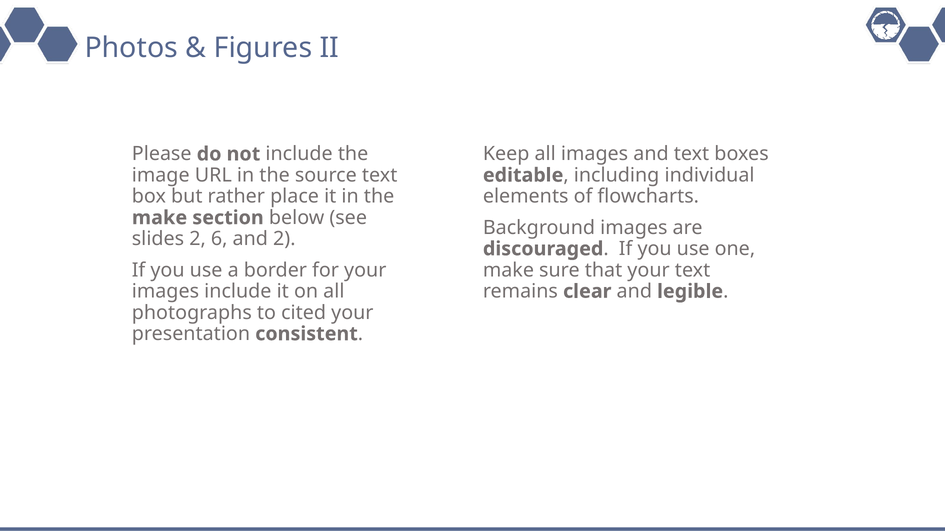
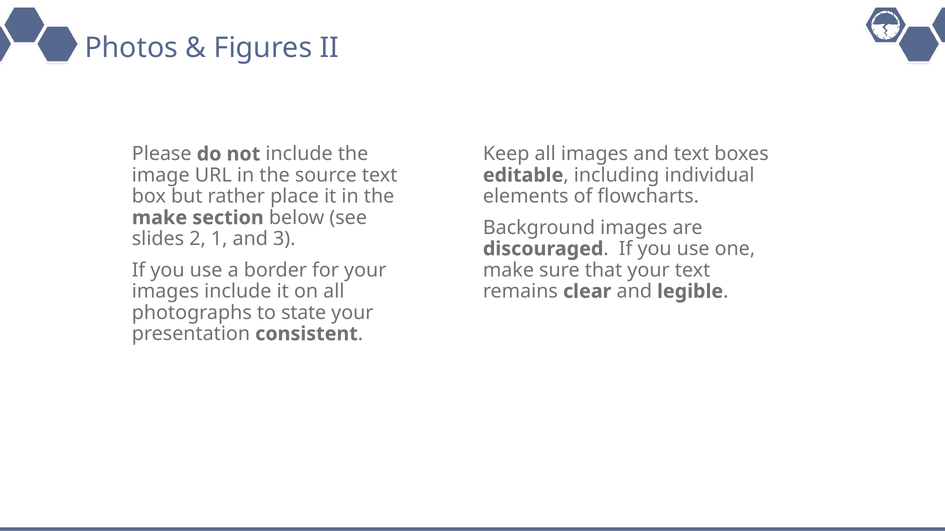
6: 6 -> 1
and 2: 2 -> 3
cited: cited -> state
